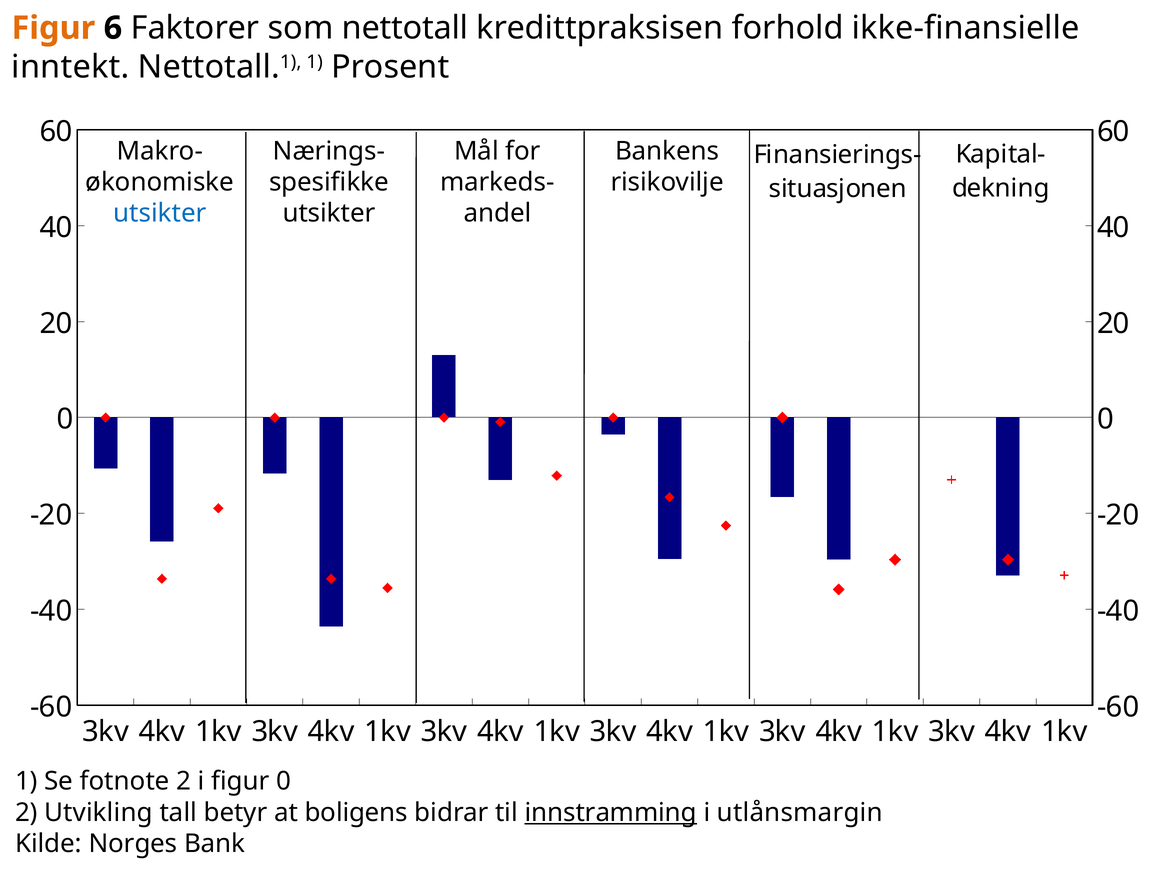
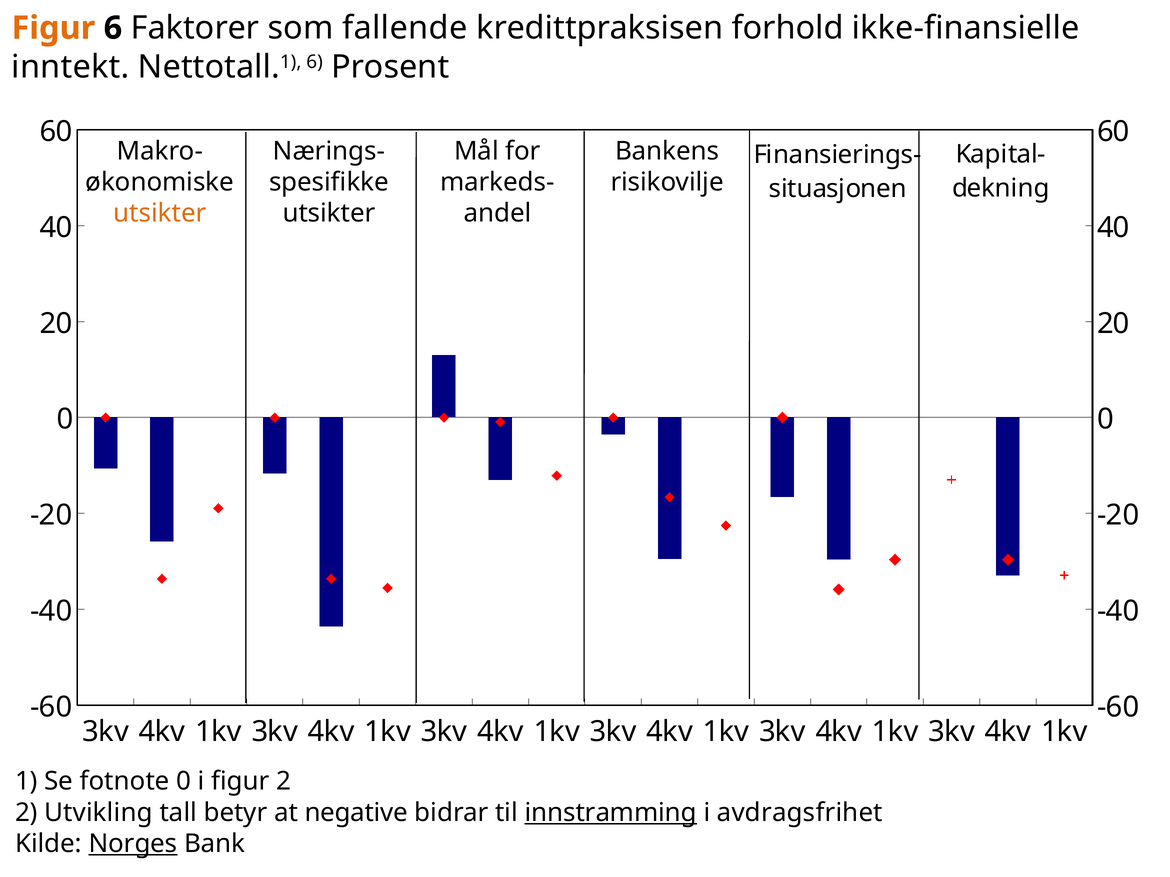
nettotall: nettotall -> fallende
Nettotall.1 1: 1 -> 6
utsikter at (160, 213) colour: blue -> orange
fotnote 2: 2 -> 0
figur 0: 0 -> 2
boligens: boligens -> negative
utlånsmargin: utlånsmargin -> avdragsfrihet
Norges underline: none -> present
